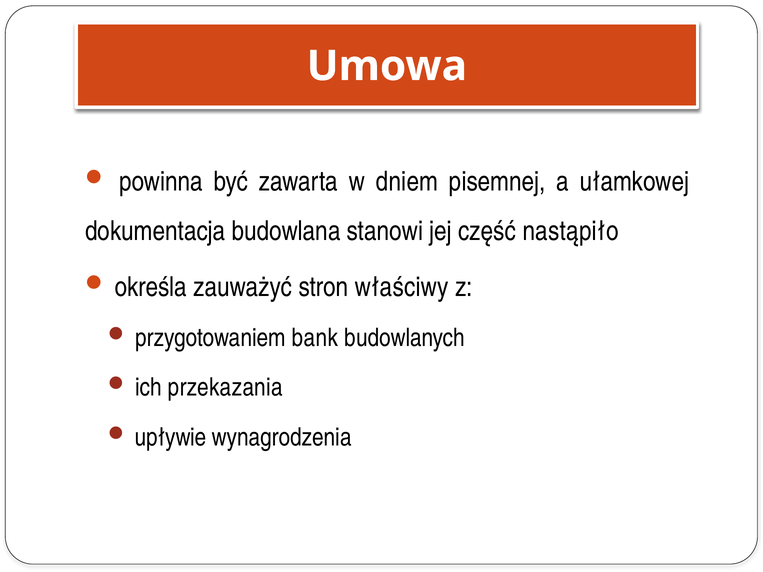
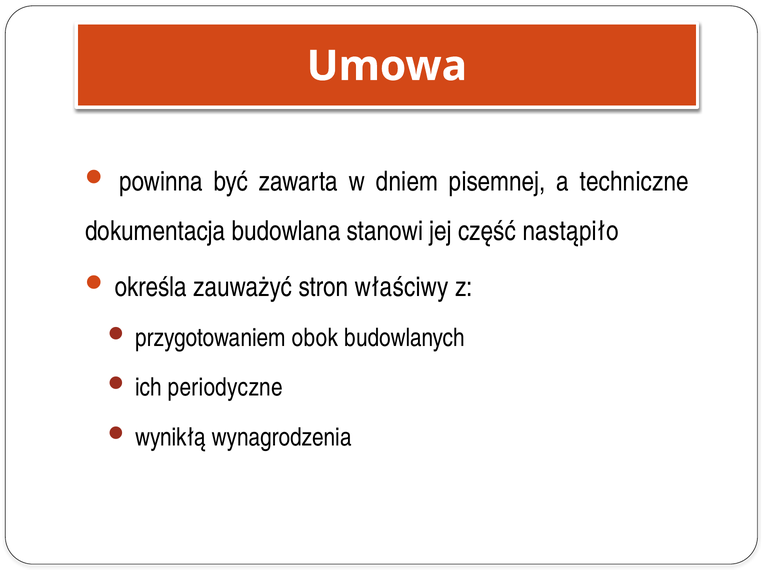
ułamkowej: ułamkowej -> techniczne
bank: bank -> obok
przekazania: przekazania -> periodyczne
upływie: upływie -> wynikłą
